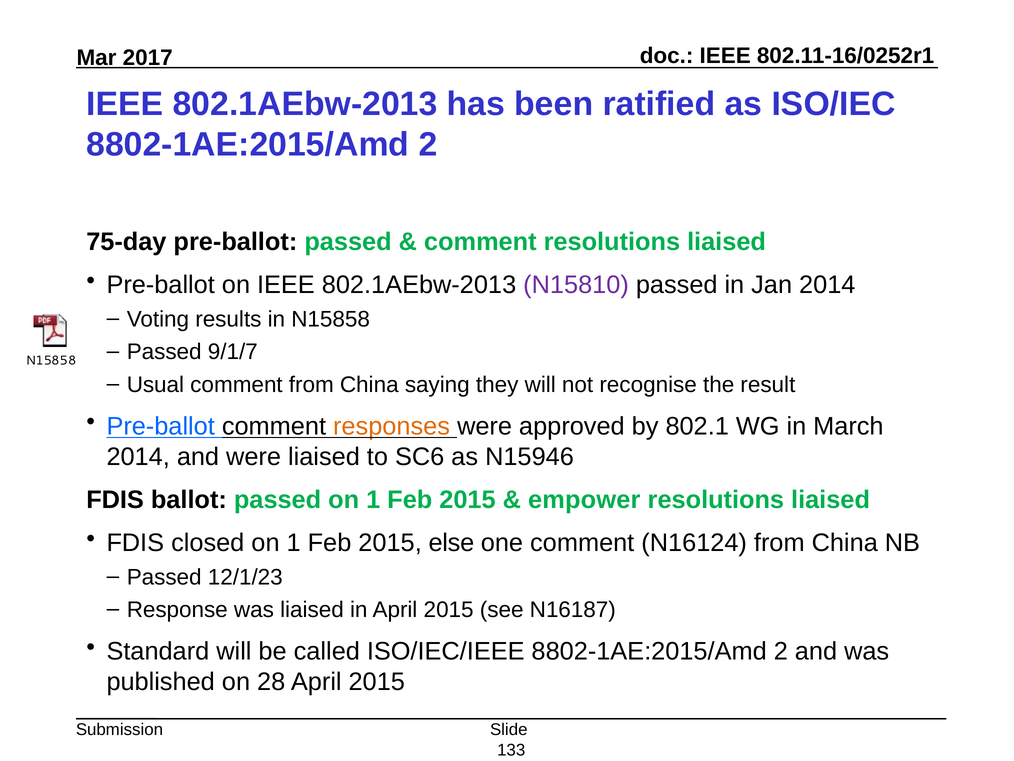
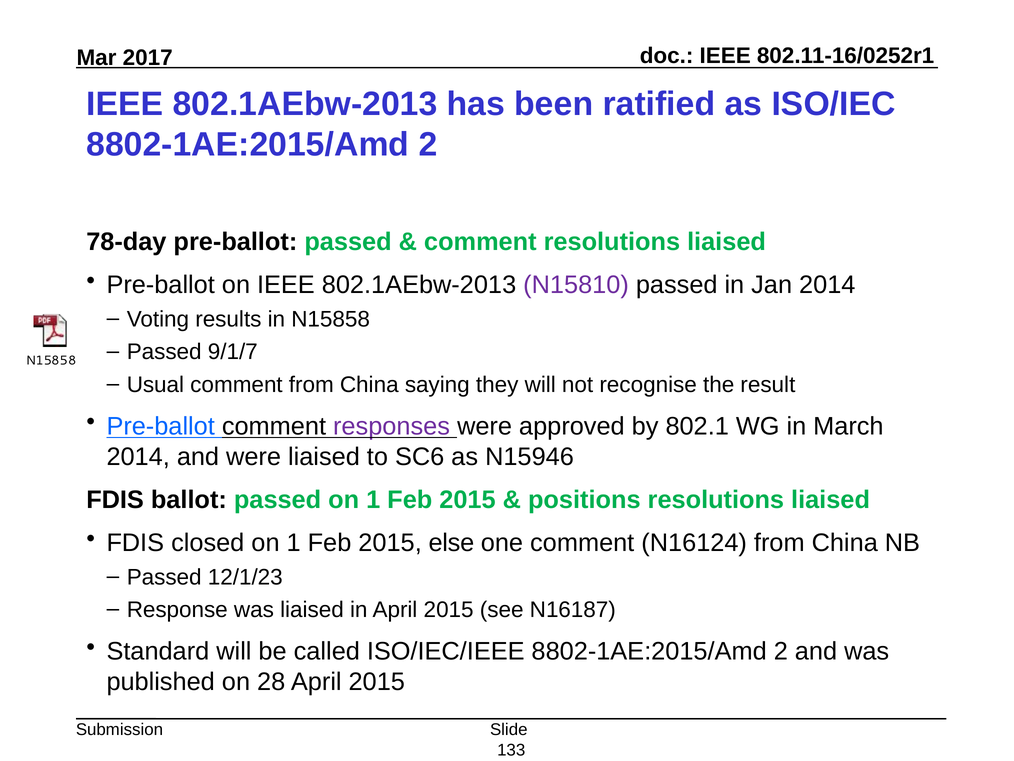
75-day: 75-day -> 78-day
responses colour: orange -> purple
empower: empower -> positions
